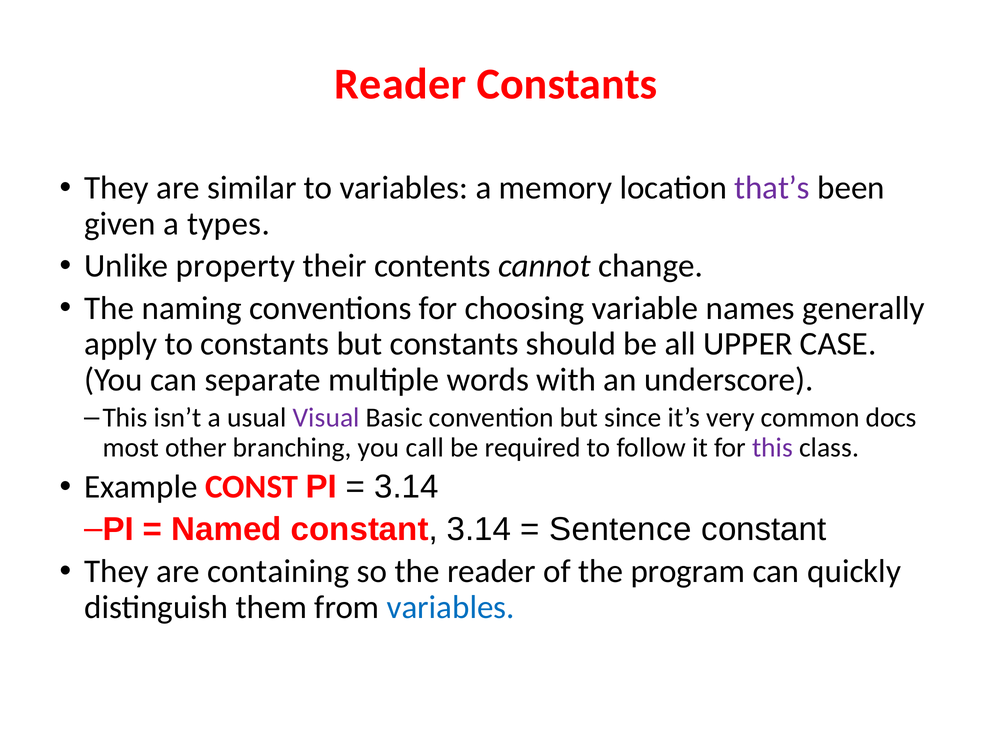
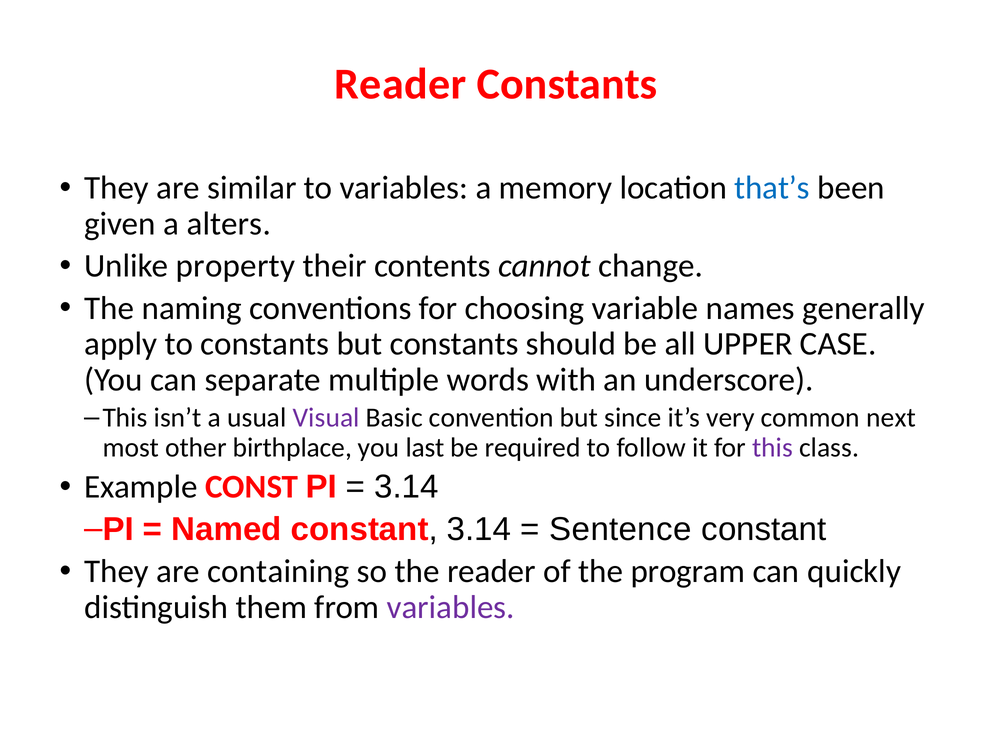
that’s colour: purple -> blue
types: types -> alters
docs: docs -> next
branching: branching -> birthplace
call: call -> last
variables at (451, 607) colour: blue -> purple
